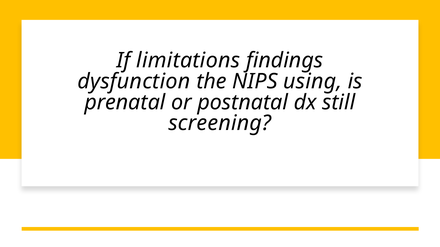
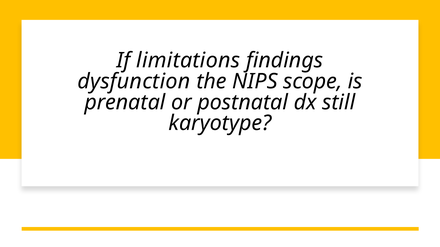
using: using -> scope
screening: screening -> karyotype
